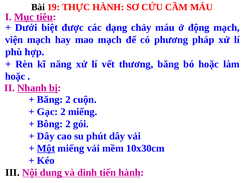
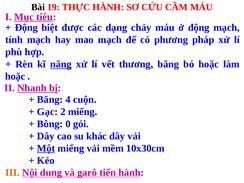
Dưới at (26, 28): Dưới -> Động
viện: viện -> tính
năng underline: none -> present
Băng 2: 2 -> 4
Bông 2: 2 -> 0
phút: phút -> khác
III colour: black -> orange
dinh: dinh -> garô
